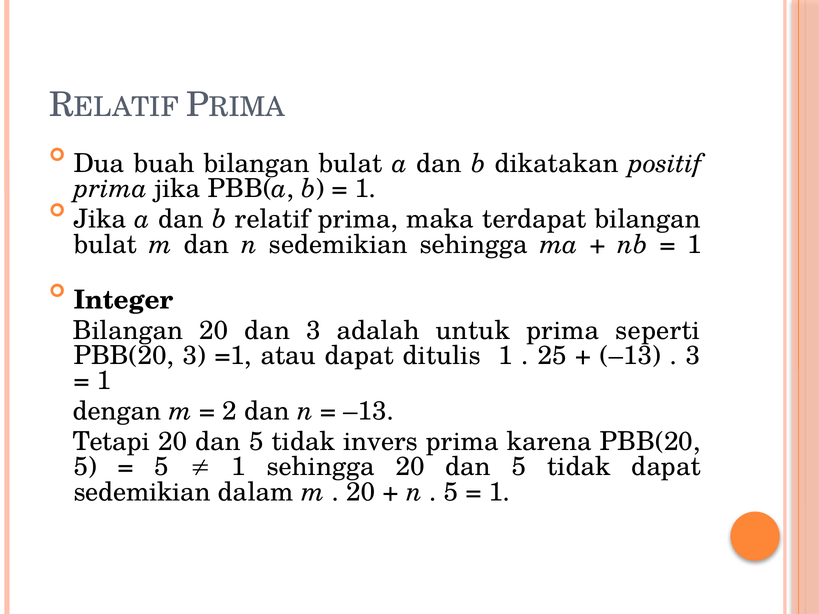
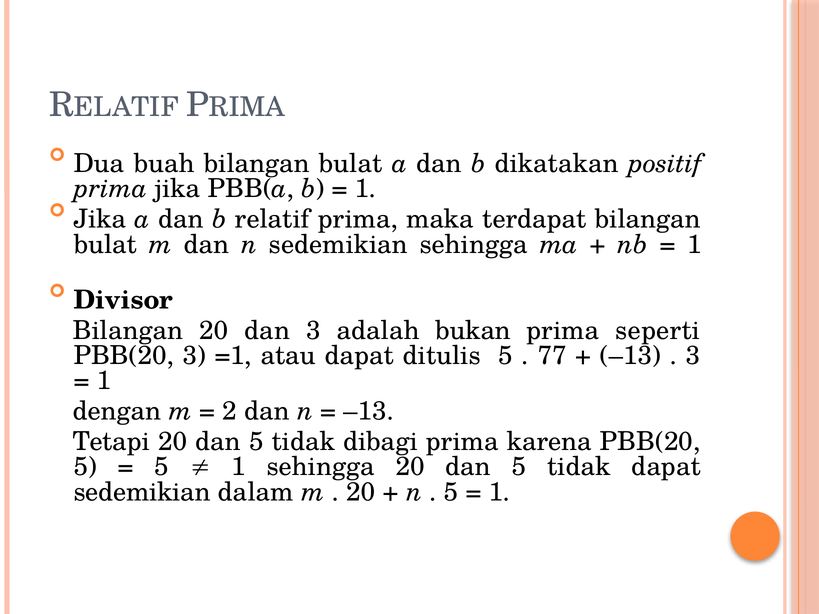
Integer: Integer -> Divisor
untuk: untuk -> bukan
ditulis 1: 1 -> 5
25: 25 -> 77
invers: invers -> dibagi
